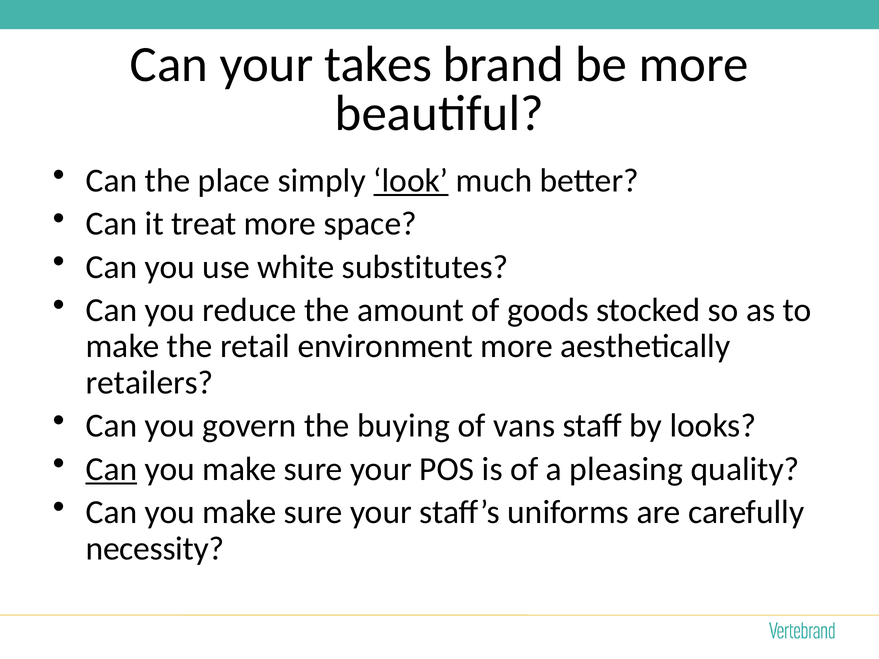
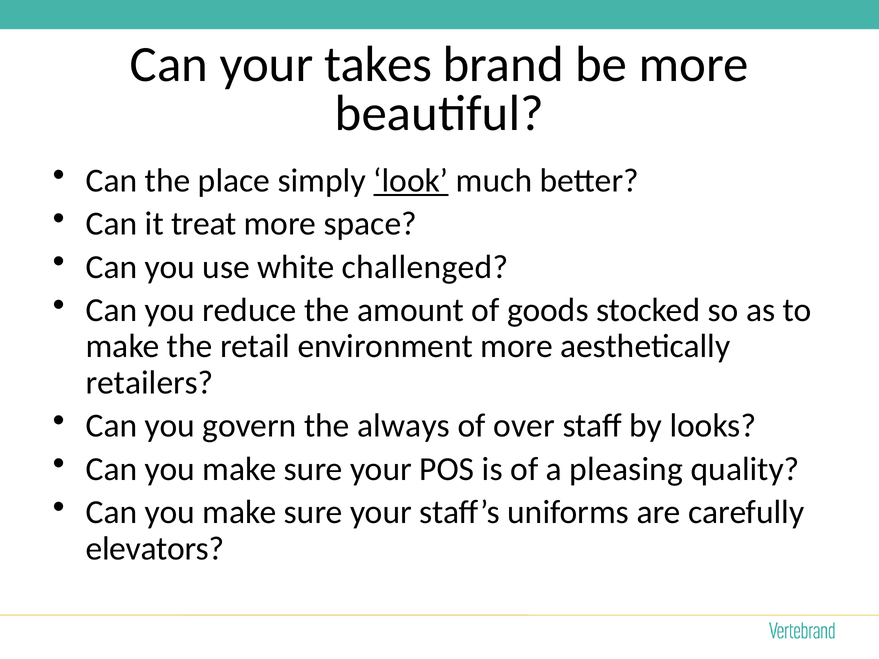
substitutes: substitutes -> challenged
buying: buying -> always
vans: vans -> over
Can at (111, 469) underline: present -> none
necessity: necessity -> elevators
